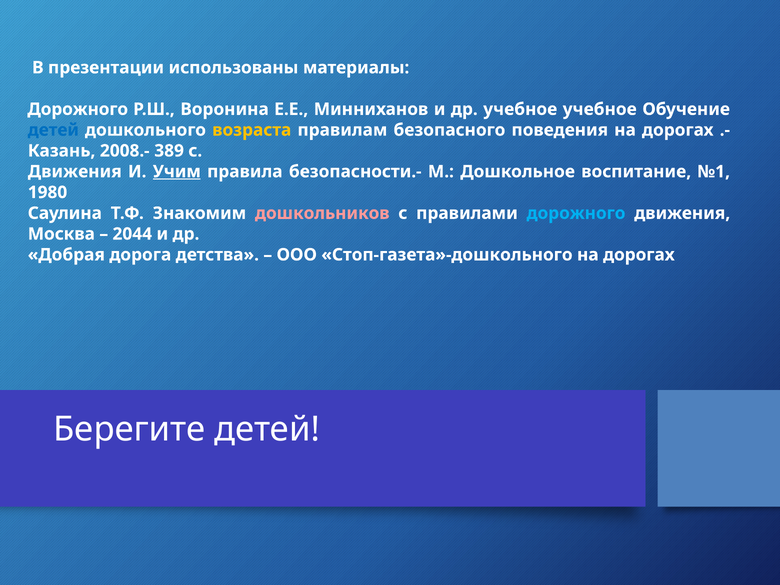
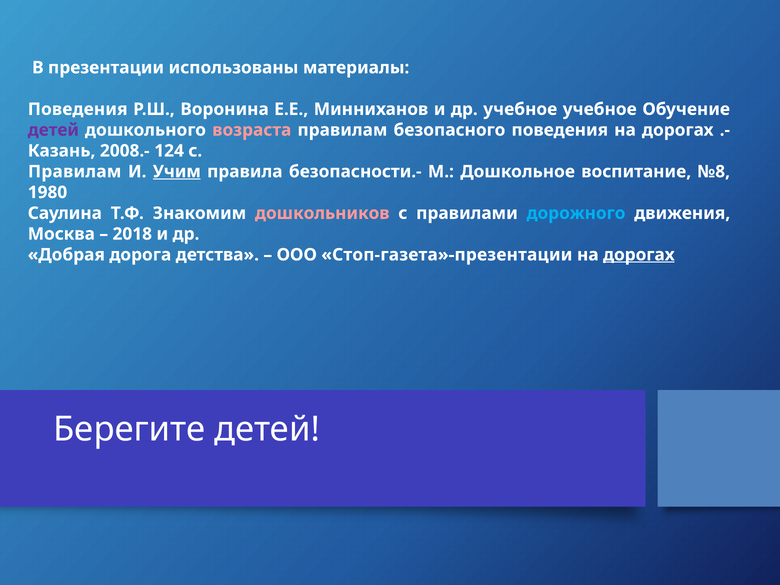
Дорожного at (78, 109): Дорожного -> Поведения
детей at (53, 130) colour: blue -> purple
возраста colour: yellow -> pink
389: 389 -> 124
Движения at (75, 172): Движения -> Правилам
№1: №1 -> №8
2044: 2044 -> 2018
Стоп-газета»-дошкольного: Стоп-газета»-дошкольного -> Стоп-газета»-презентации
дорогах at (639, 255) underline: none -> present
